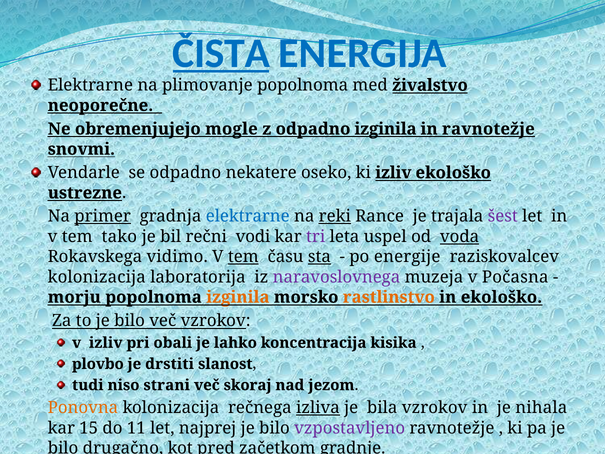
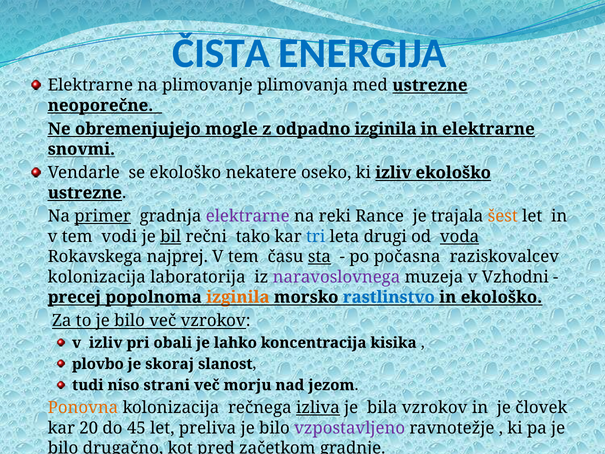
ČISTA underline: present -> none
plimovanje popolnoma: popolnoma -> plimovanja
med živalstvo: živalstvo -> ustrezne
in ravnotežje: ravnotežje -> elektrarne
se odpadno: odpadno -> ekološko
elektrarne at (248, 216) colour: blue -> purple
reki underline: present -> none
šest colour: purple -> orange
tako: tako -> vodi
bil underline: none -> present
vodi: vodi -> tako
tri colour: purple -> blue
uspel: uspel -> drugi
vidimo: vidimo -> najprej
tem at (243, 257) underline: present -> none
energije: energije -> počasna
Počasna: Počasna -> Vzhodni
morju: morju -> precej
rastlinstvo colour: orange -> blue
drstiti: drstiti -> skoraj
skoraj: skoraj -> morju
nihala: nihala -> človek
15: 15 -> 20
11: 11 -> 45
najprej: najprej -> preliva
